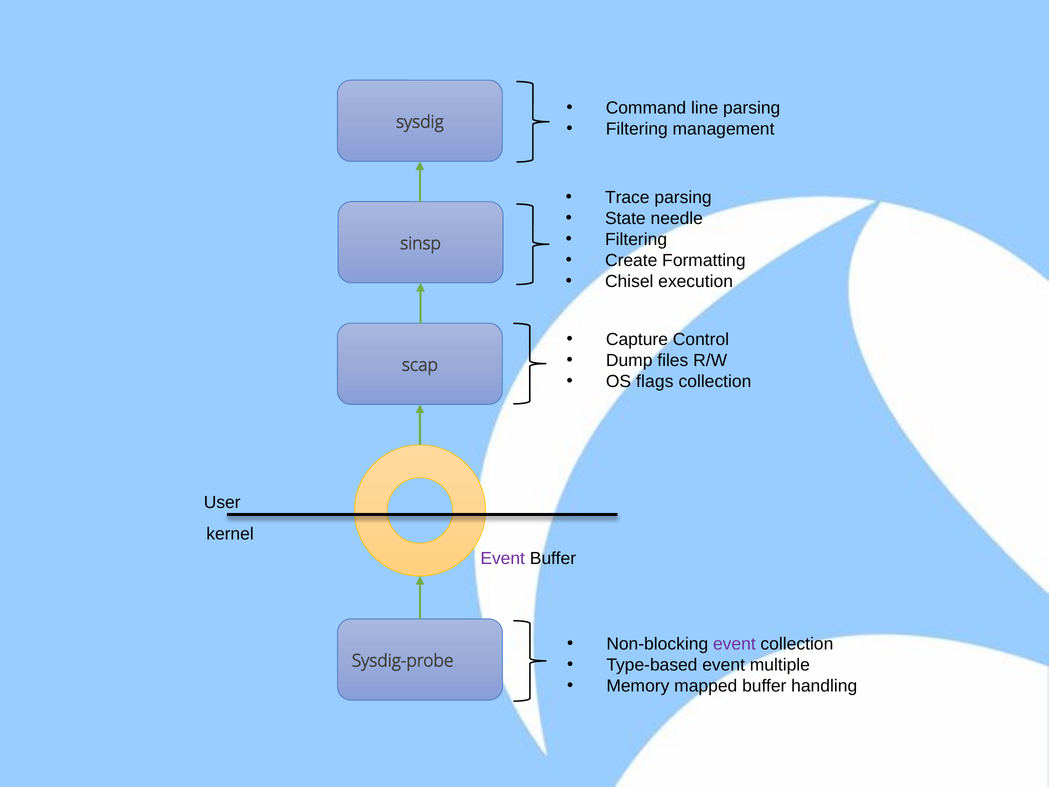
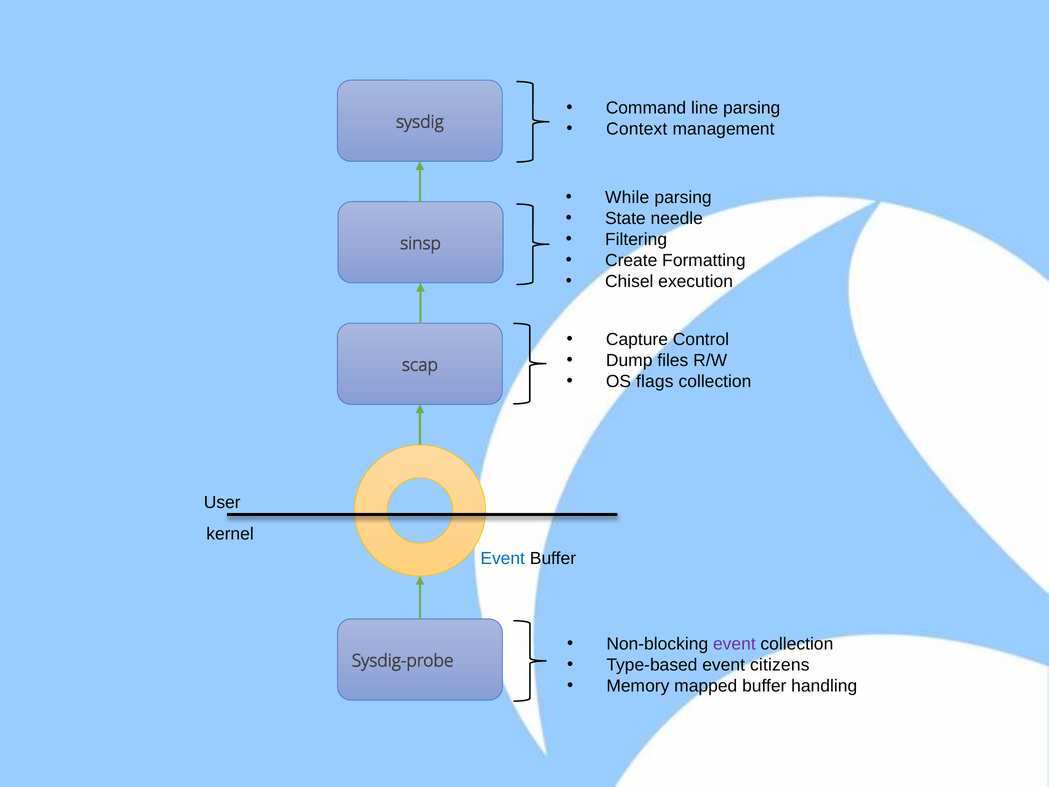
Filtering at (637, 129): Filtering -> Context
Trace: Trace -> While
Event at (503, 559) colour: purple -> blue
multiple: multiple -> citizens
